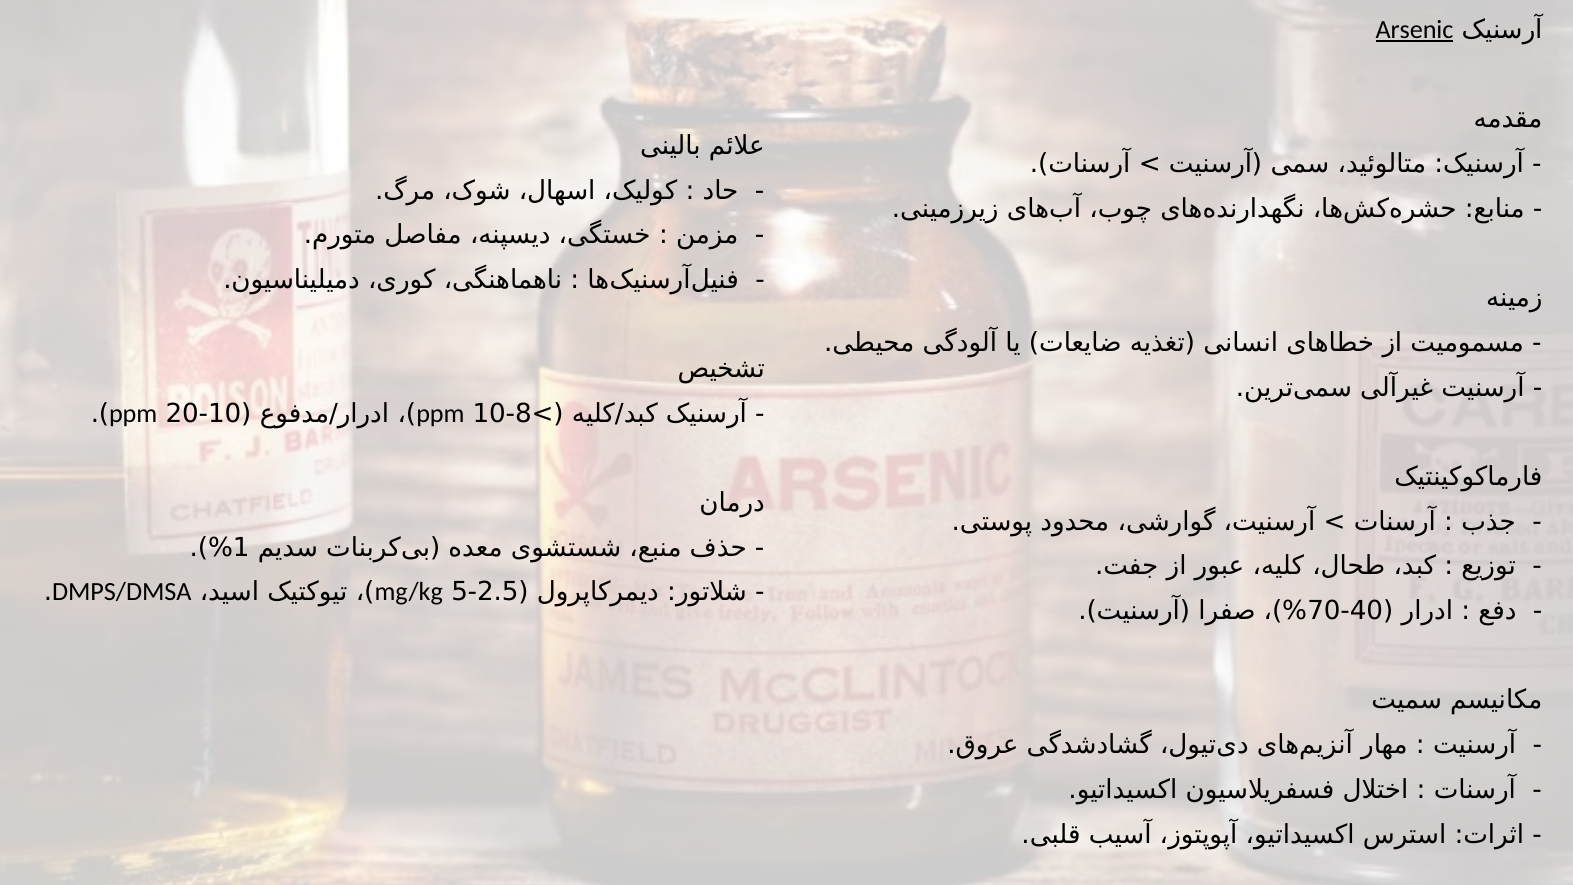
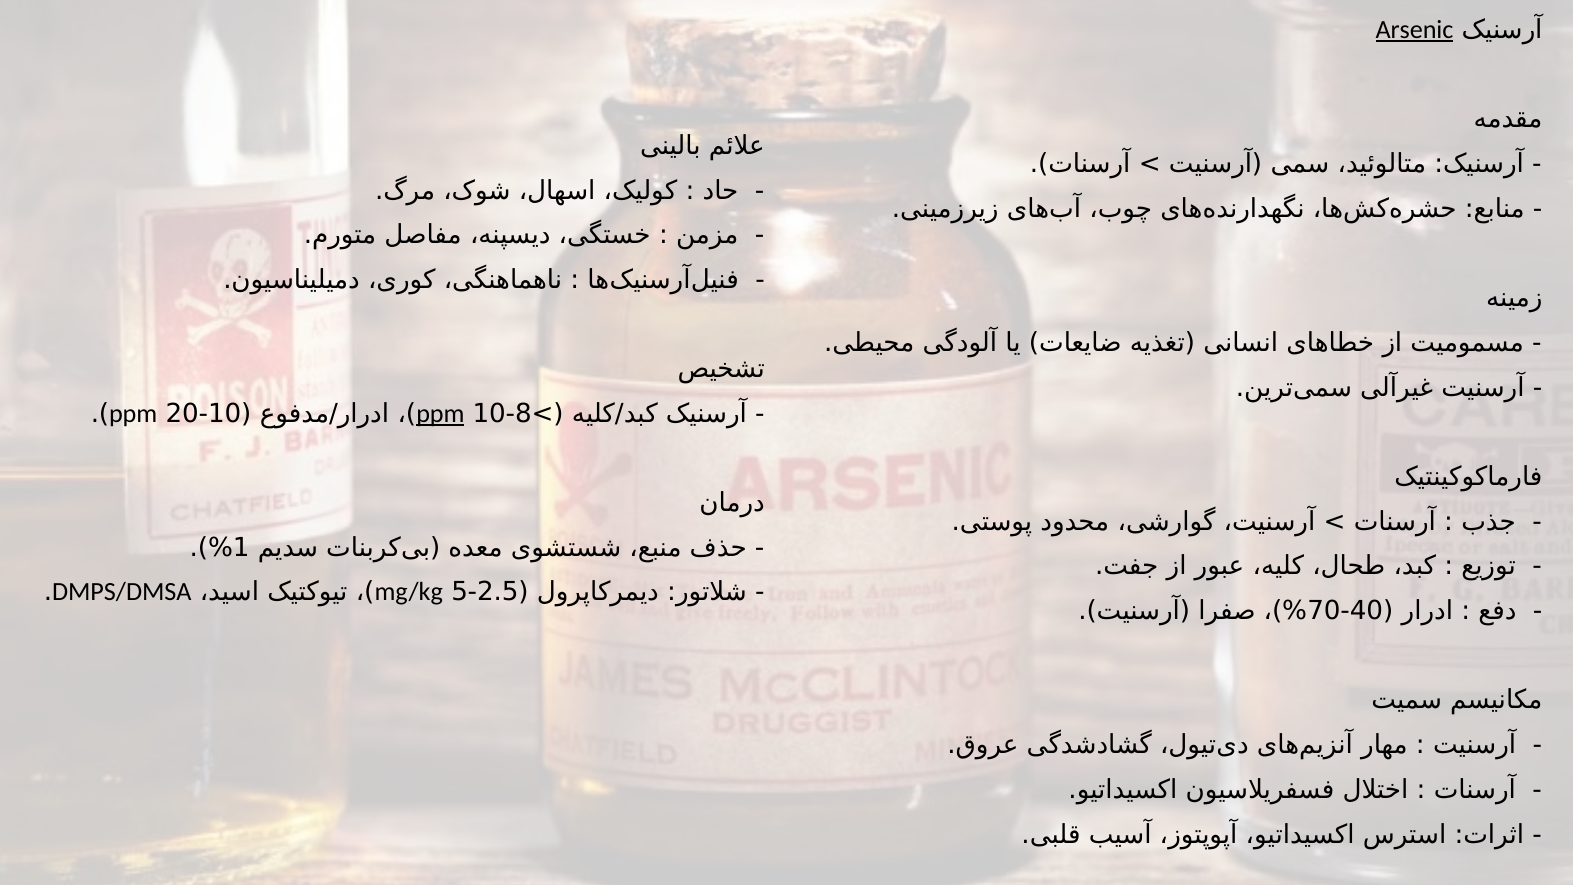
ppm at (440, 414) underline: none -> present
